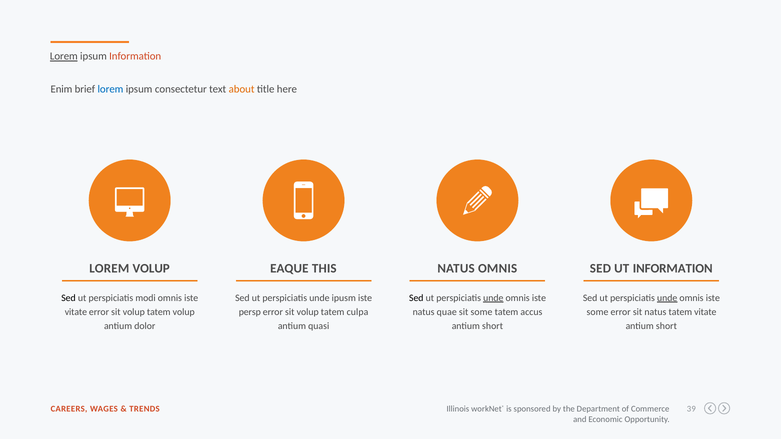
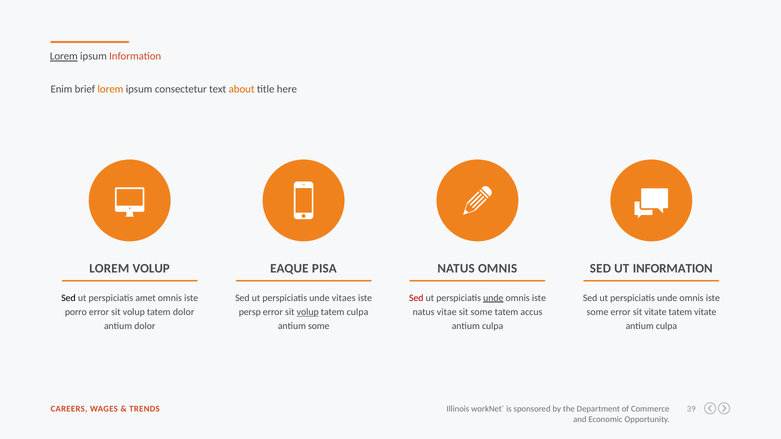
lorem at (110, 89) colour: blue -> orange
THIS: THIS -> PISA
modi: modi -> amet
ipusm: ipusm -> vitaes
Sed at (416, 298) colour: black -> red
unde at (667, 298) underline: present -> none
vitate at (76, 312): vitate -> porro
tatem volup: volup -> dolor
volup at (308, 312) underline: none -> present
quae: quae -> vitae
sit natus: natus -> vitate
antium quasi: quasi -> some
short at (493, 326): short -> culpa
short at (666, 326): short -> culpa
